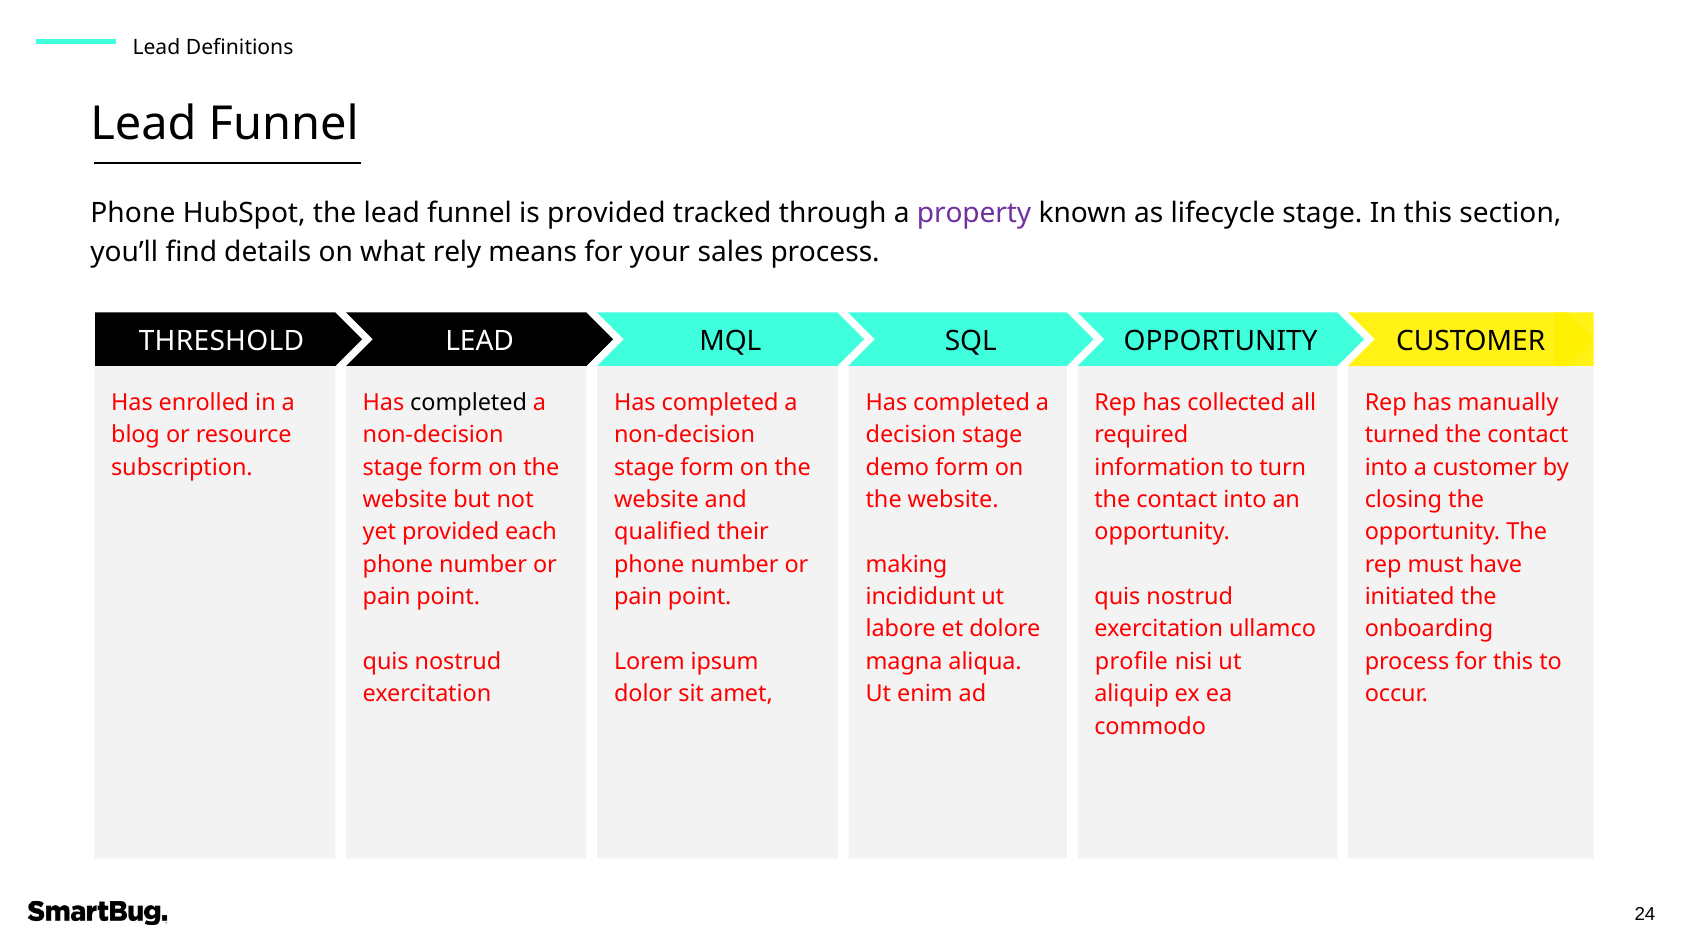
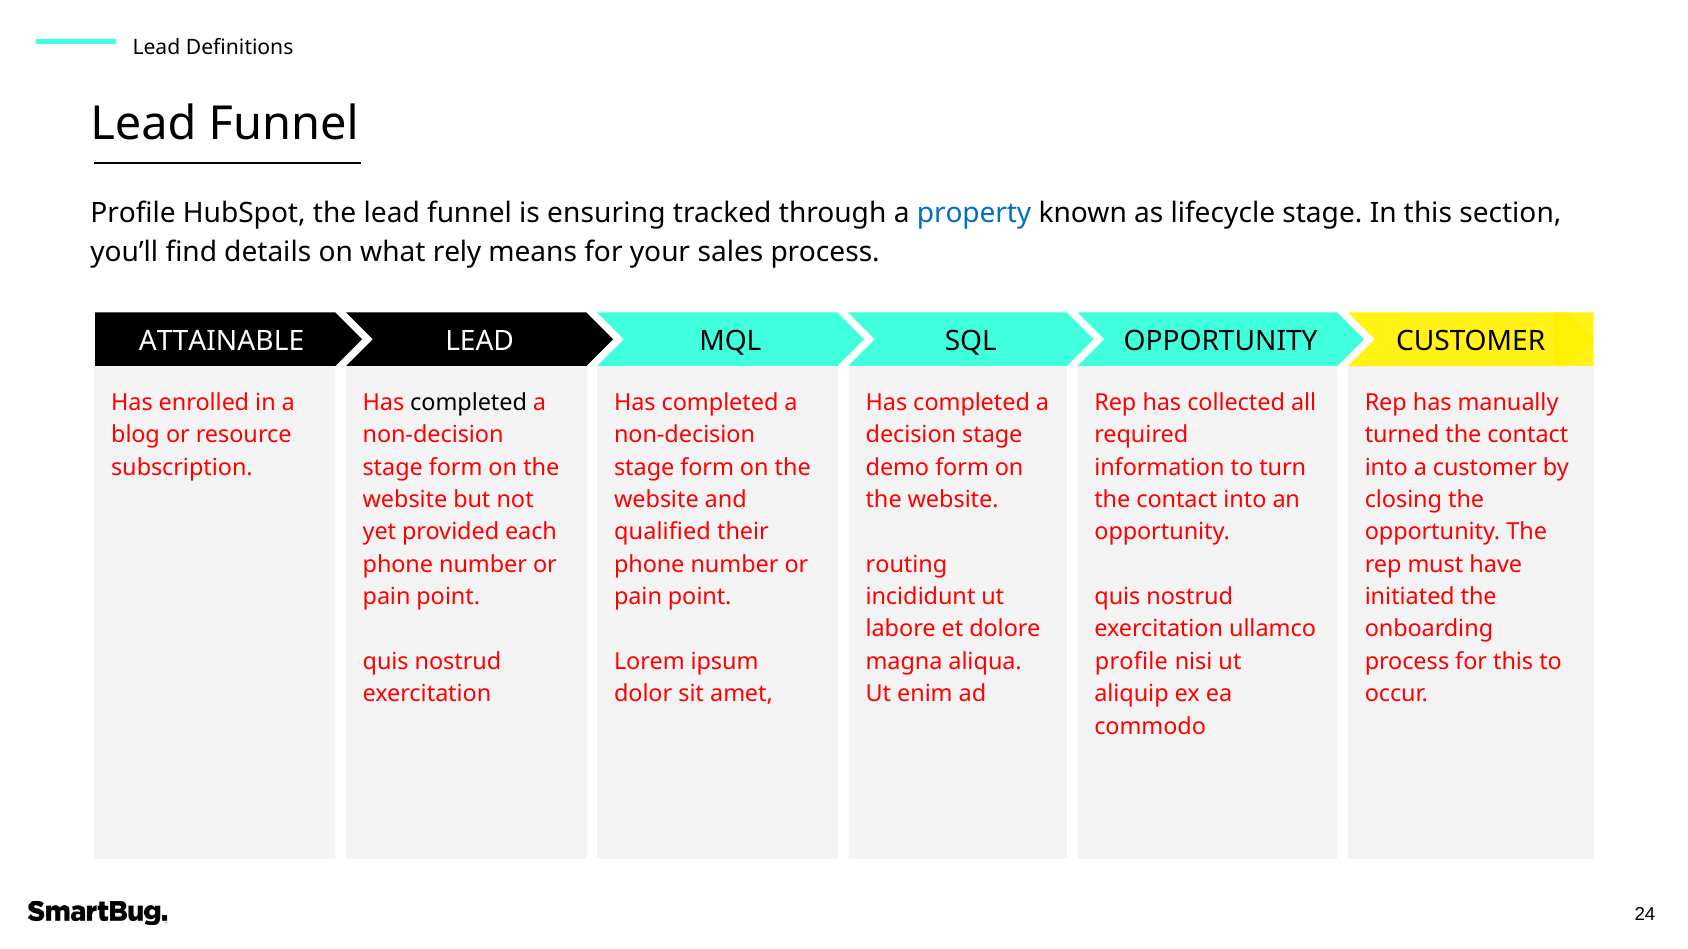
Phone at (133, 213): Phone -> Profile
is provided: provided -> ensuring
property colour: purple -> blue
THRESHOLD: THRESHOLD -> ATTAINABLE
making: making -> routing
